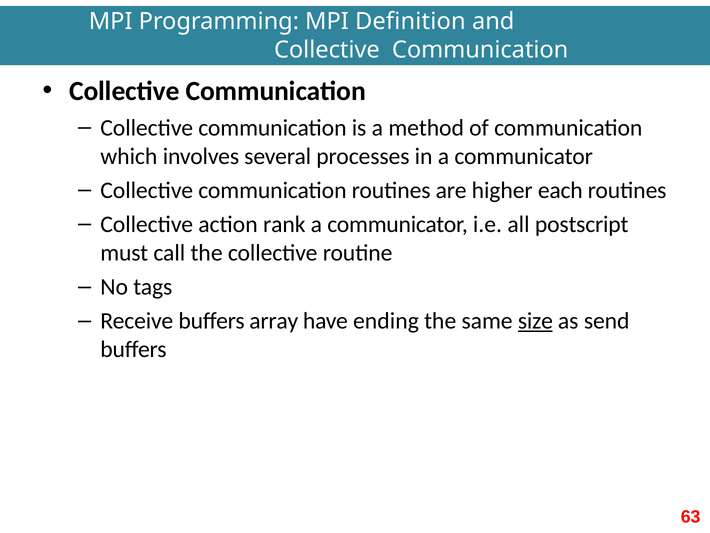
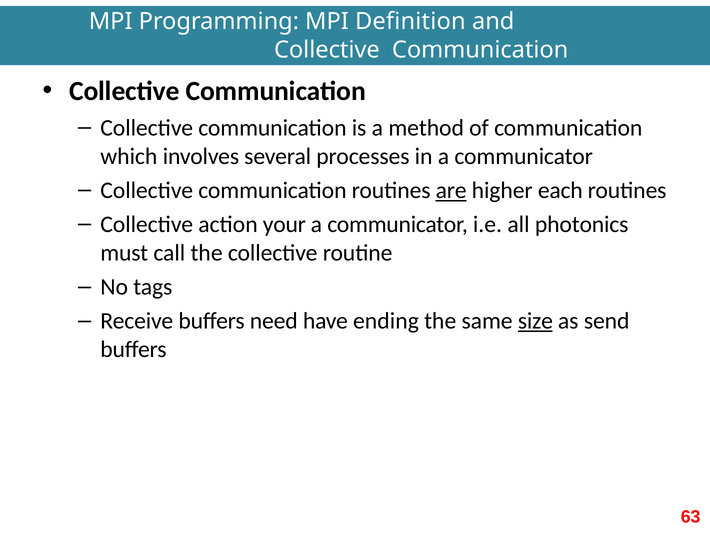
are underline: none -> present
rank: rank -> your
postscript: postscript -> photonics
array: array -> need
